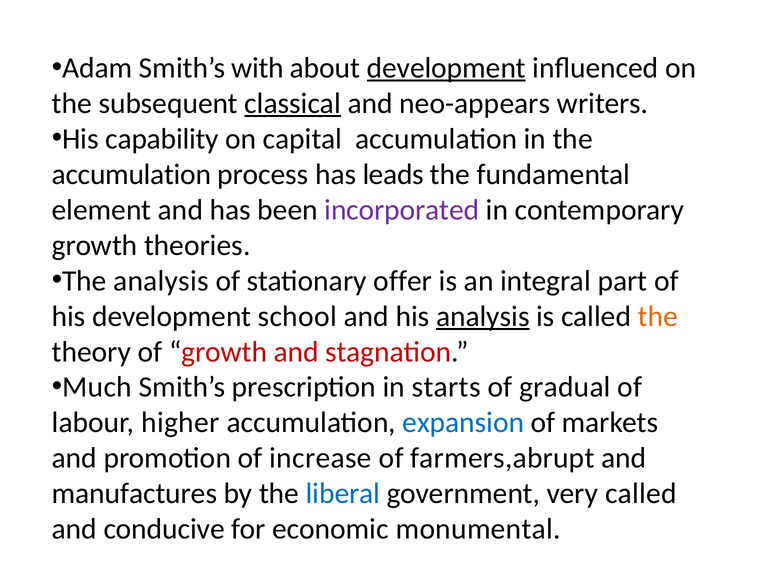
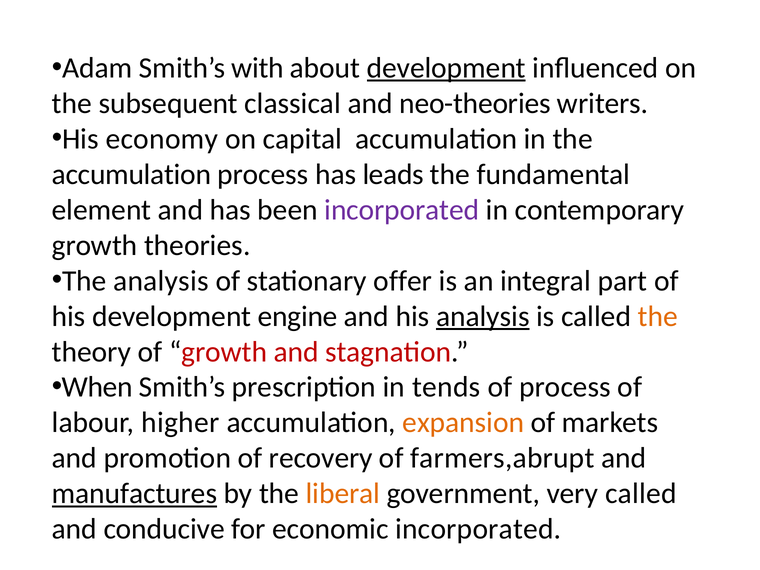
classical underline: present -> none
neo-appears: neo-appears -> neo-theories
capability: capability -> economy
school: school -> engine
Much: Much -> When
starts: starts -> tends
of gradual: gradual -> process
expansion colour: blue -> orange
increase: increase -> recovery
manufactures underline: none -> present
liberal colour: blue -> orange
economic monumental: monumental -> incorporated
